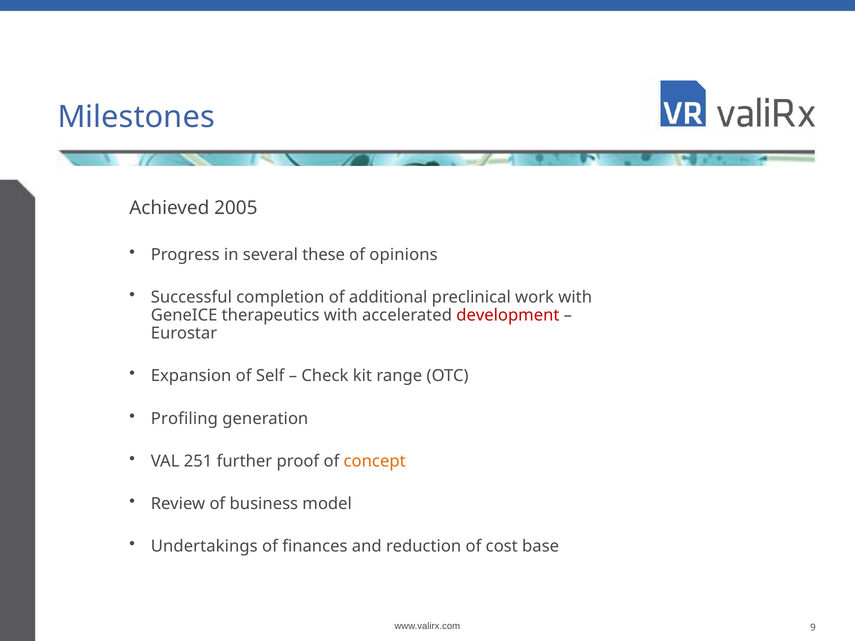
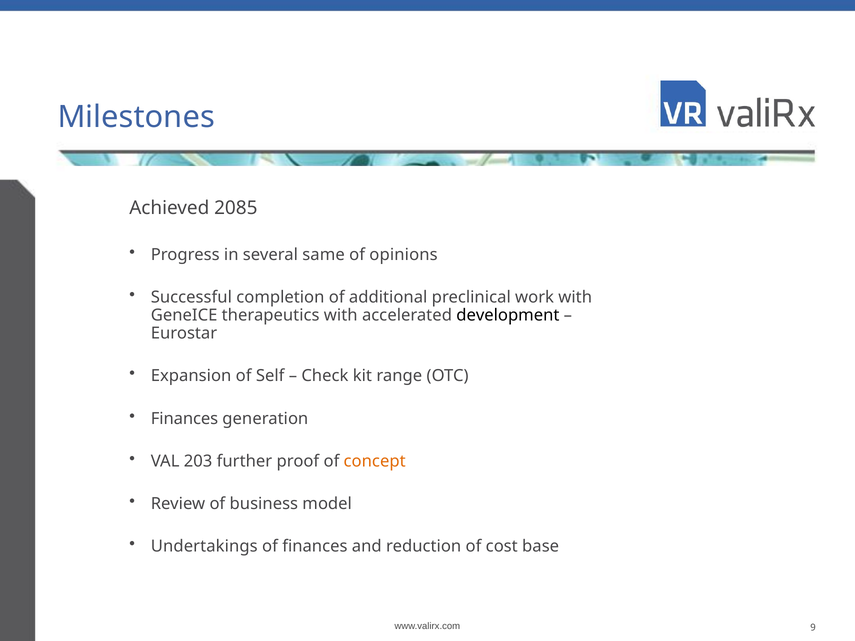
2005: 2005 -> 2085
these: these -> same
development colour: red -> black
Profiling at (184, 419): Profiling -> Finances
251: 251 -> 203
